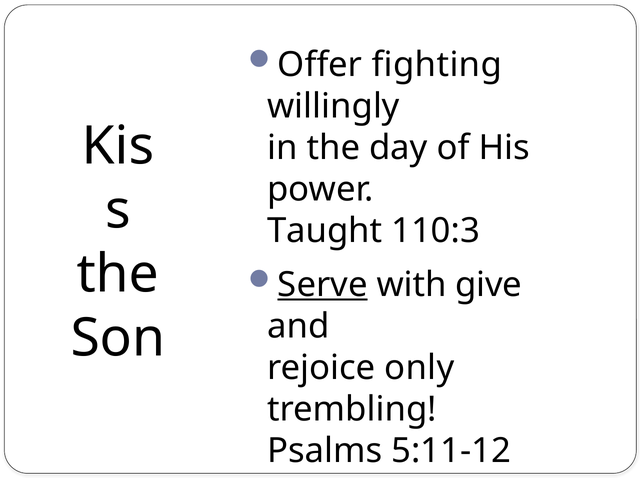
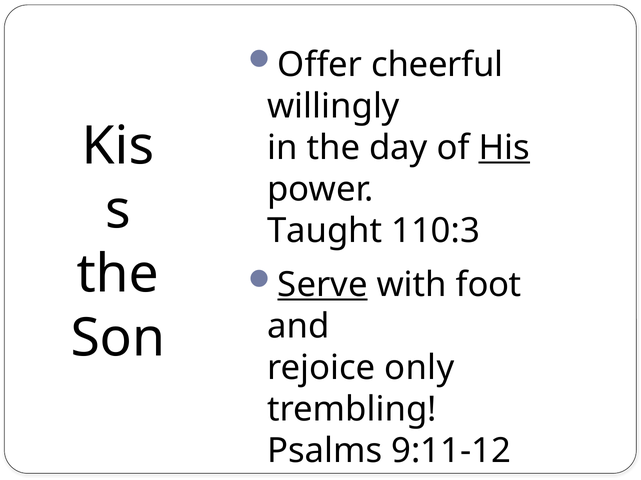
fighting: fighting -> cheerful
His underline: none -> present
give: give -> foot
5:11-12: 5:11-12 -> 9:11-12
